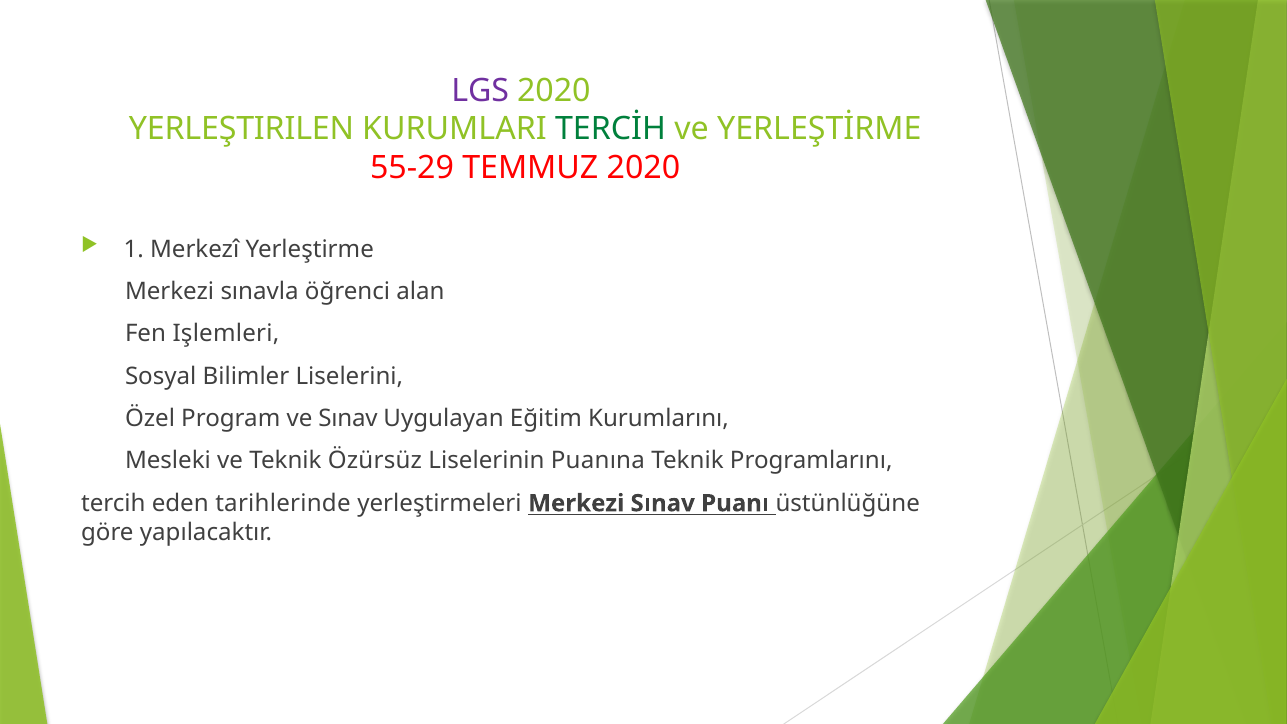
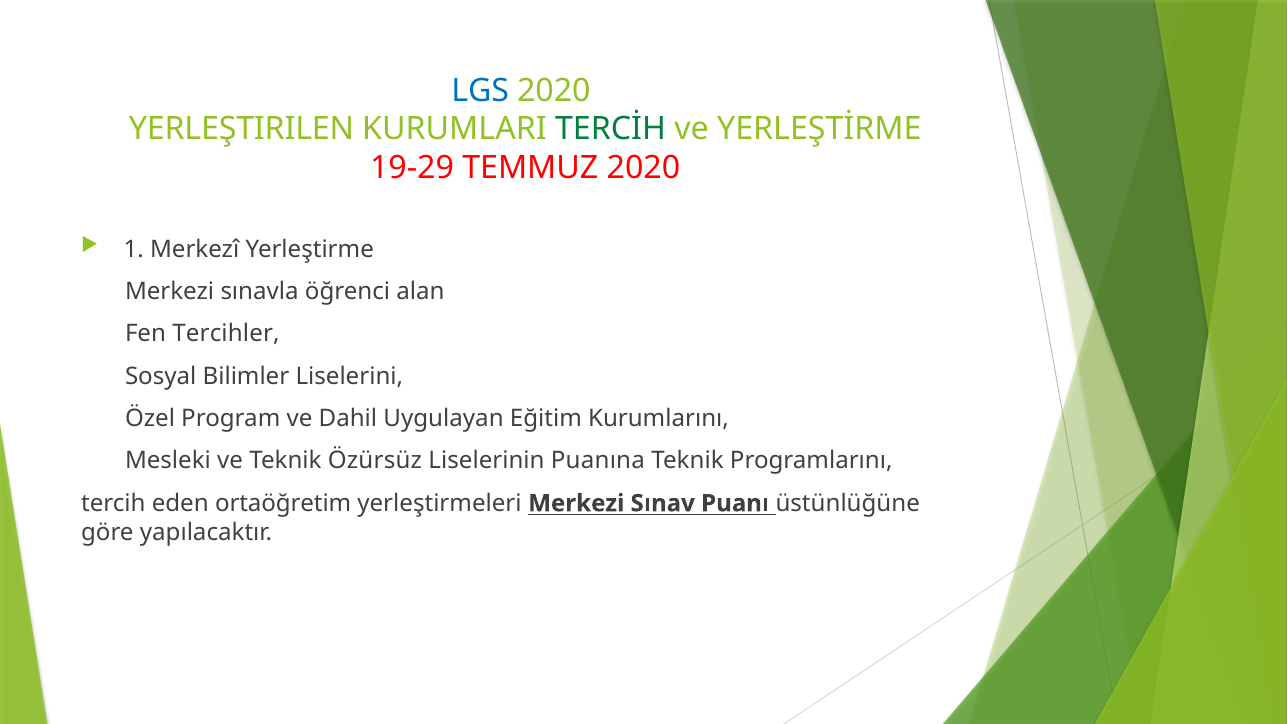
LGS colour: purple -> blue
55-29: 55-29 -> 19-29
Işlemleri: Işlemleri -> Tercihler
ve Sınav: Sınav -> Dahil
tarihlerinde: tarihlerinde -> ortaöğretim
